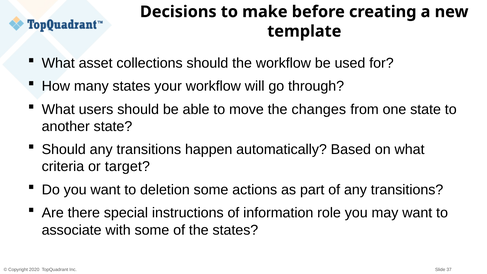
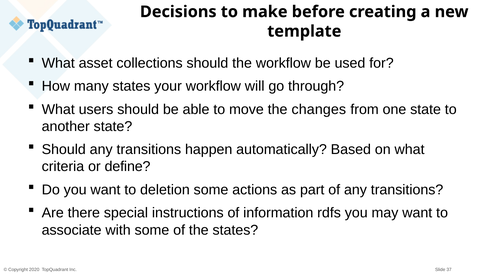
target: target -> define
role: role -> rdfs
